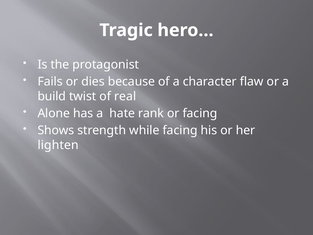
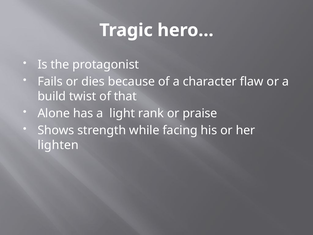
real: real -> that
hate: hate -> light
or facing: facing -> praise
